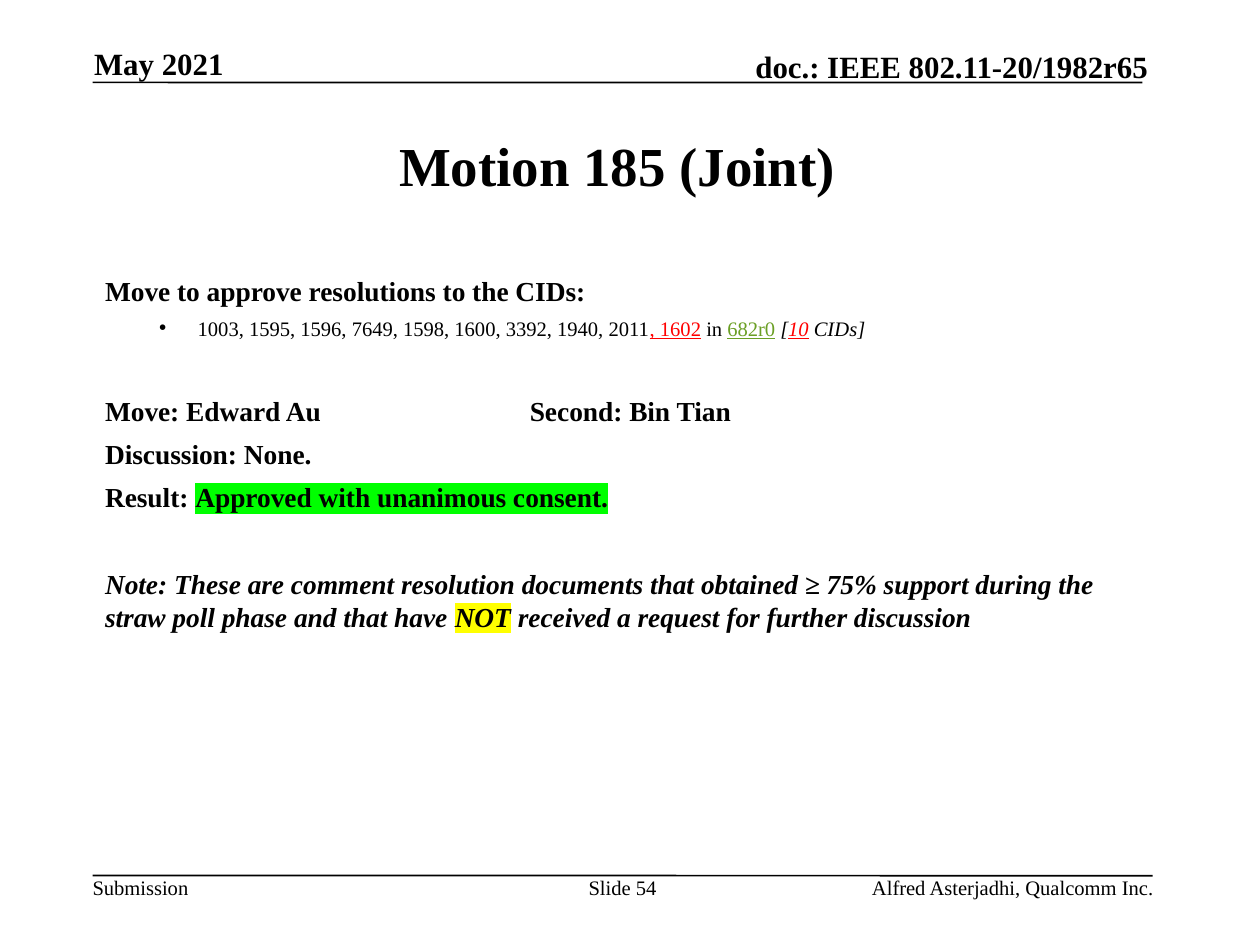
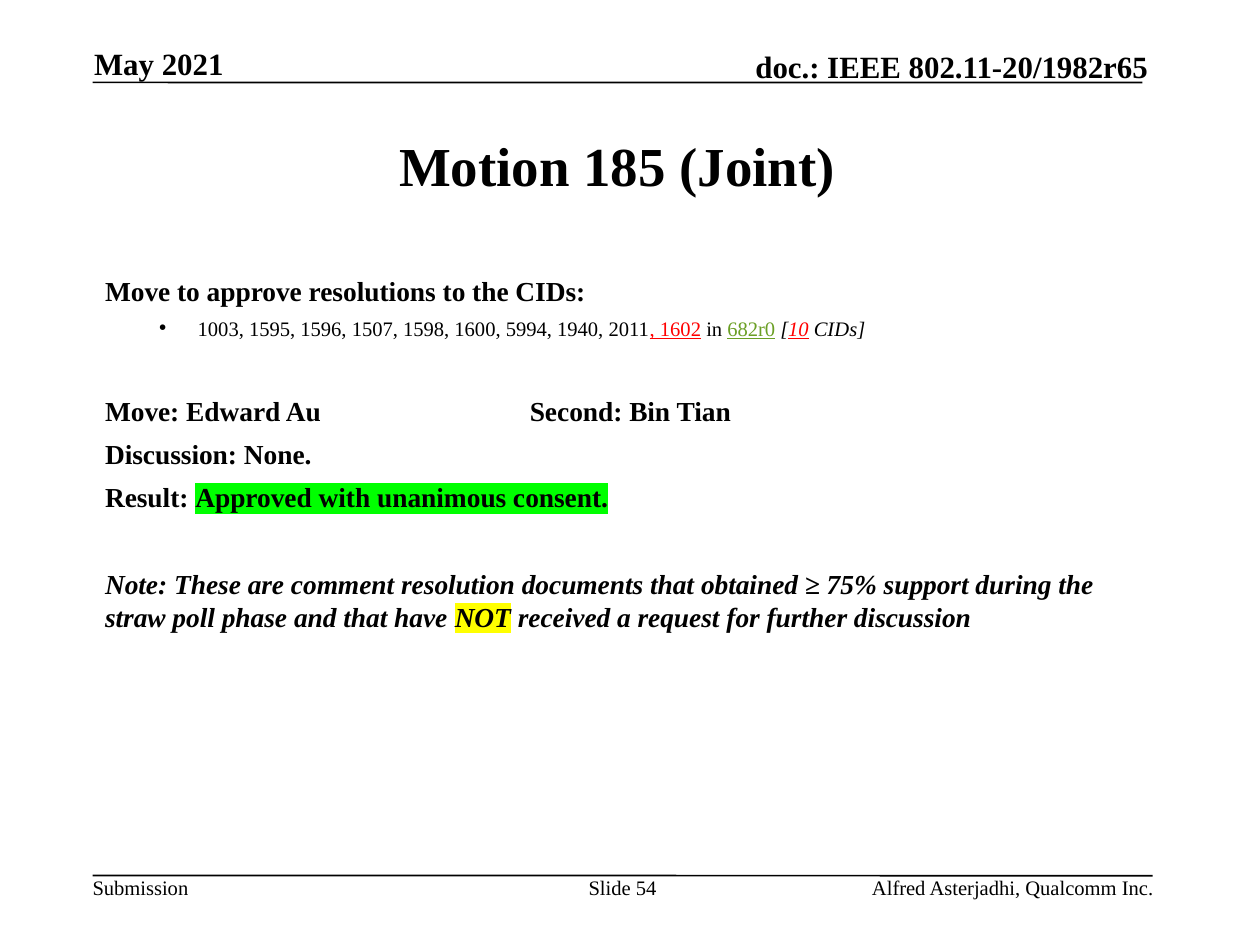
7649: 7649 -> 1507
3392: 3392 -> 5994
